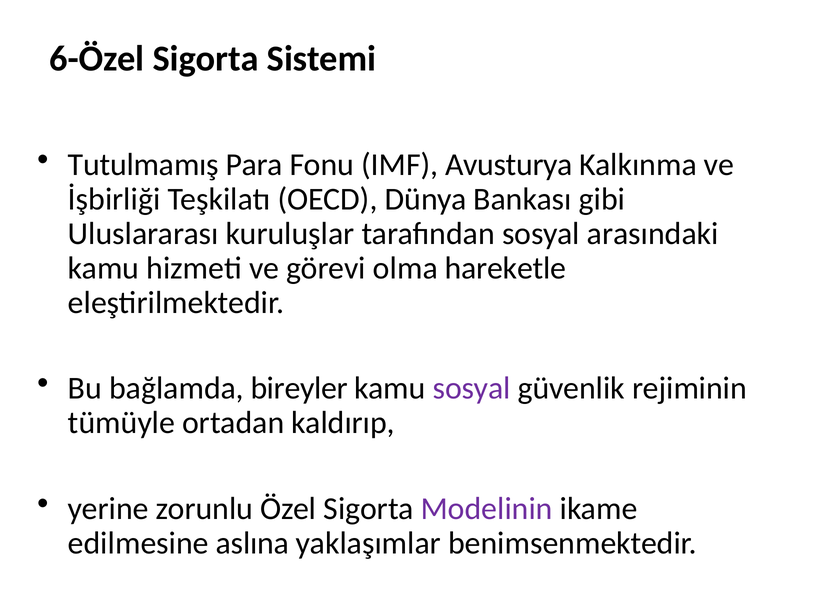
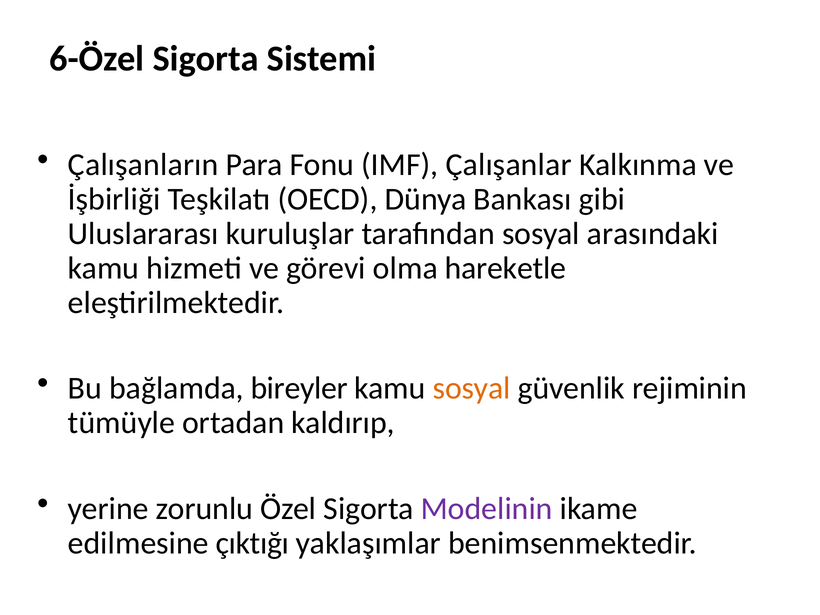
Tutulmamış: Tutulmamış -> Çalışanların
Avusturya: Avusturya -> Çalışanlar
sosyal at (472, 388) colour: purple -> orange
aslına: aslına -> çıktığı
